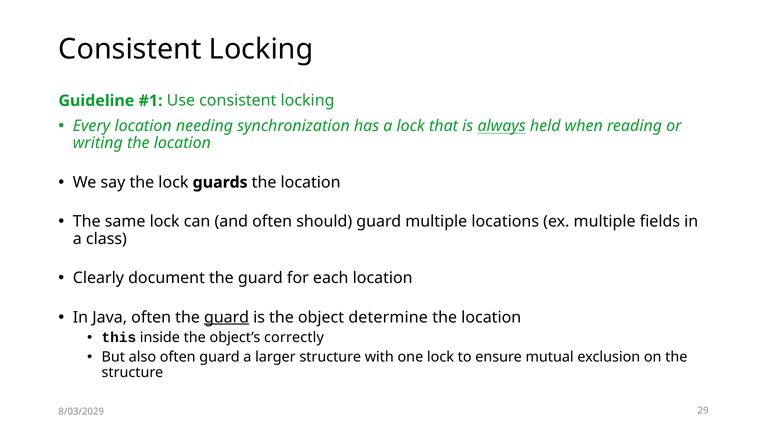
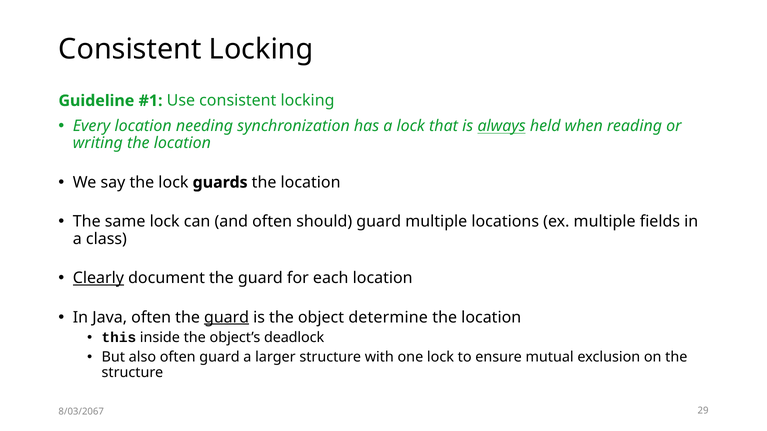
Clearly underline: none -> present
correctly: correctly -> deadlock
8/03/2029: 8/03/2029 -> 8/03/2067
